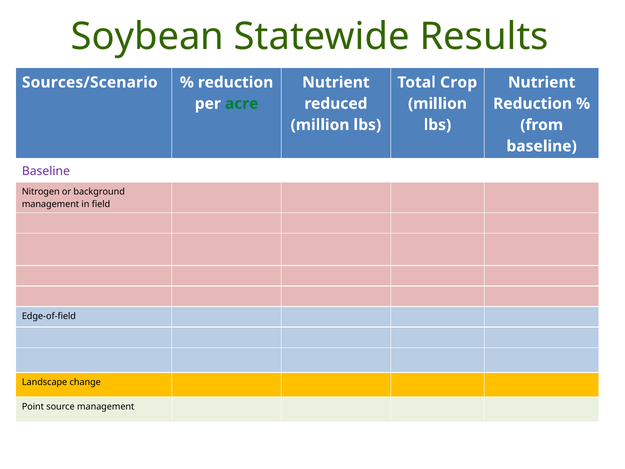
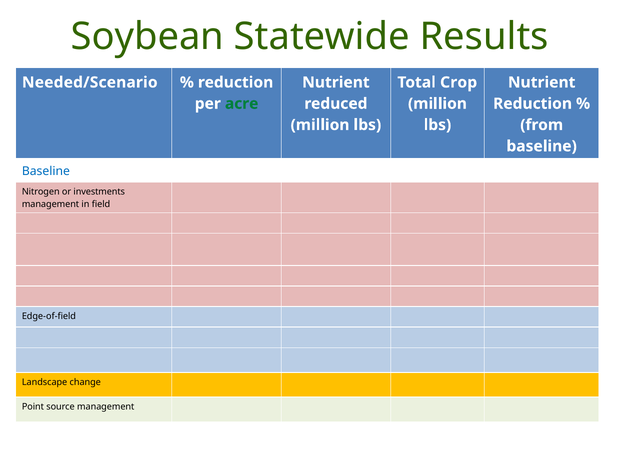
Sources/Scenario: Sources/Scenario -> Needed/Scenario
Baseline at (46, 171) colour: purple -> blue
background: background -> investments
